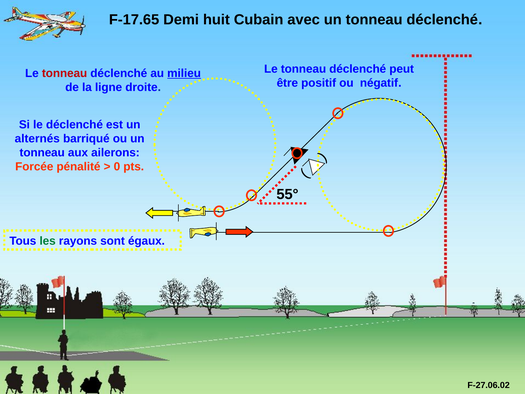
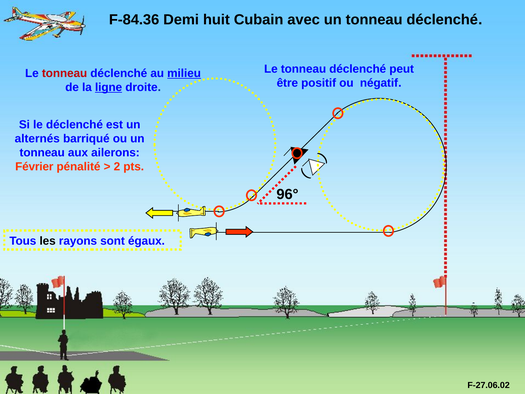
F-17.65: F-17.65 -> F-84.36
ligne underline: none -> present
Forcée: Forcée -> Février
0: 0 -> 2
55°: 55° -> 96°
les colour: green -> black
